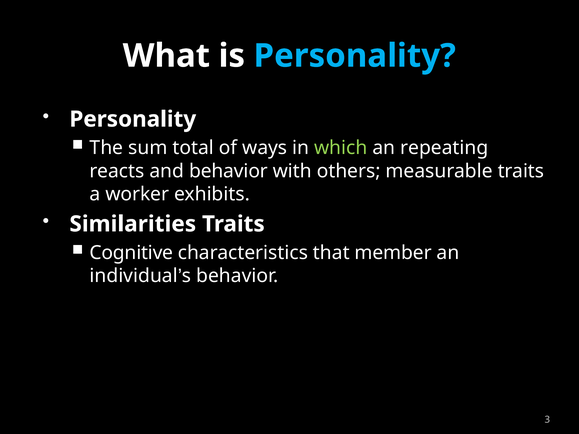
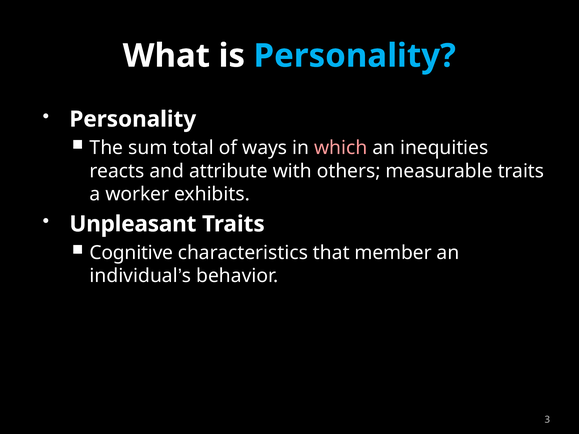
which colour: light green -> pink
repeating: repeating -> inequities
and behavior: behavior -> attribute
Similarities: Similarities -> Unpleasant
